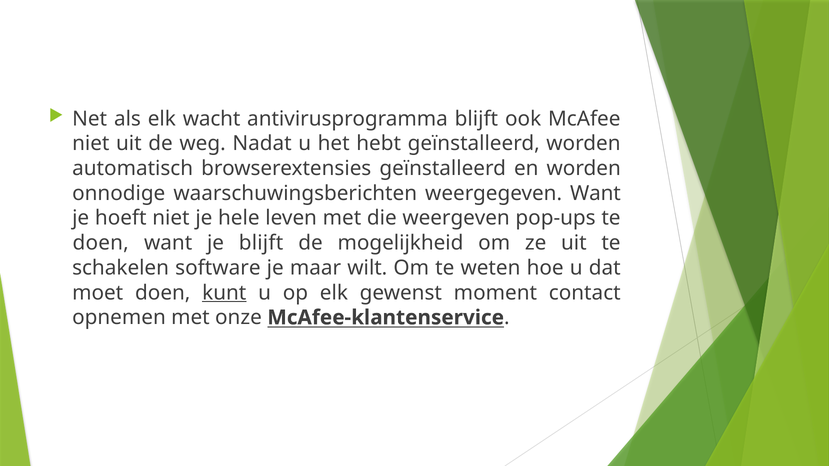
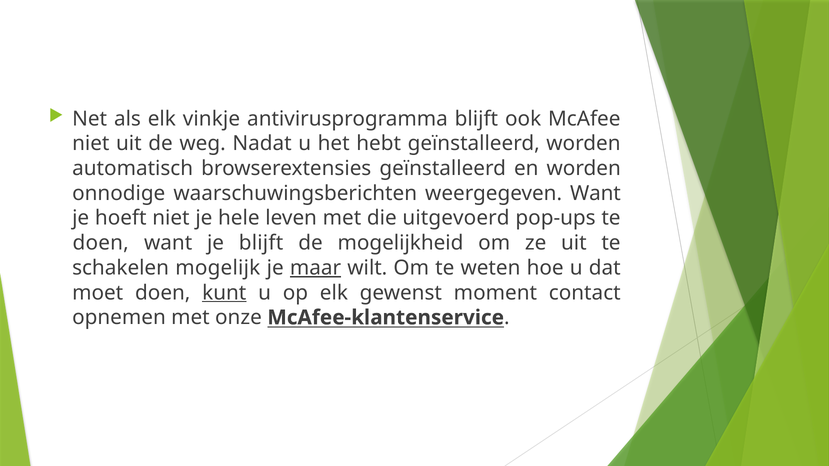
wacht: wacht -> vinkje
weergeven: weergeven -> uitgevoerd
software: software -> mogelijk
maar underline: none -> present
